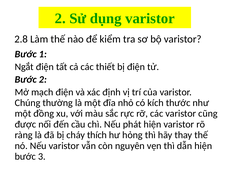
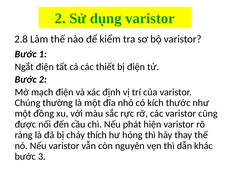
dẫn hiện: hiện -> khác
